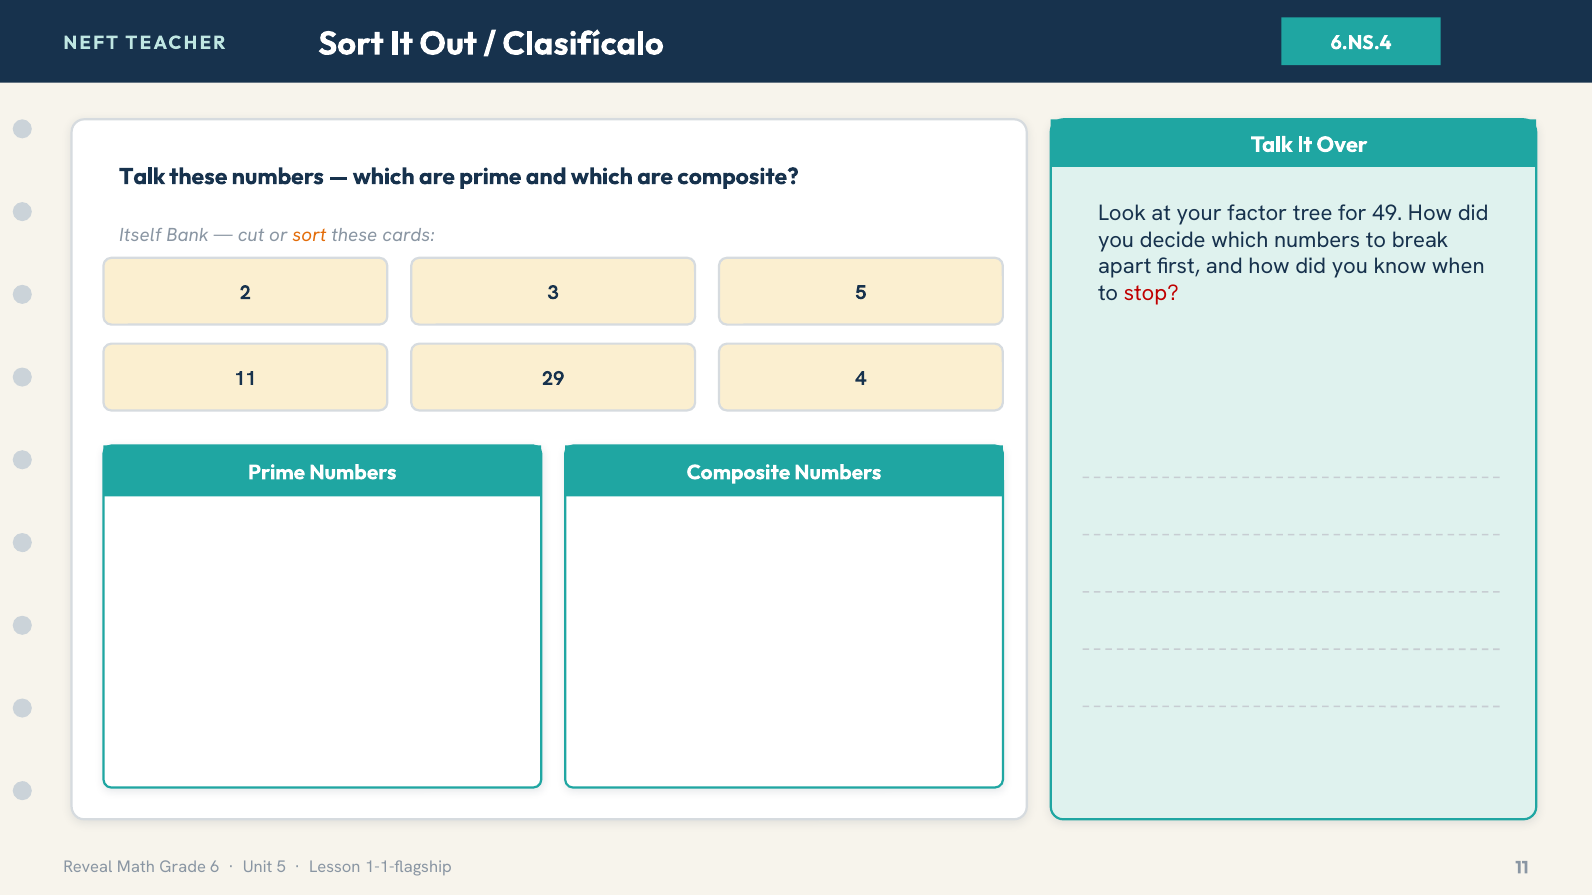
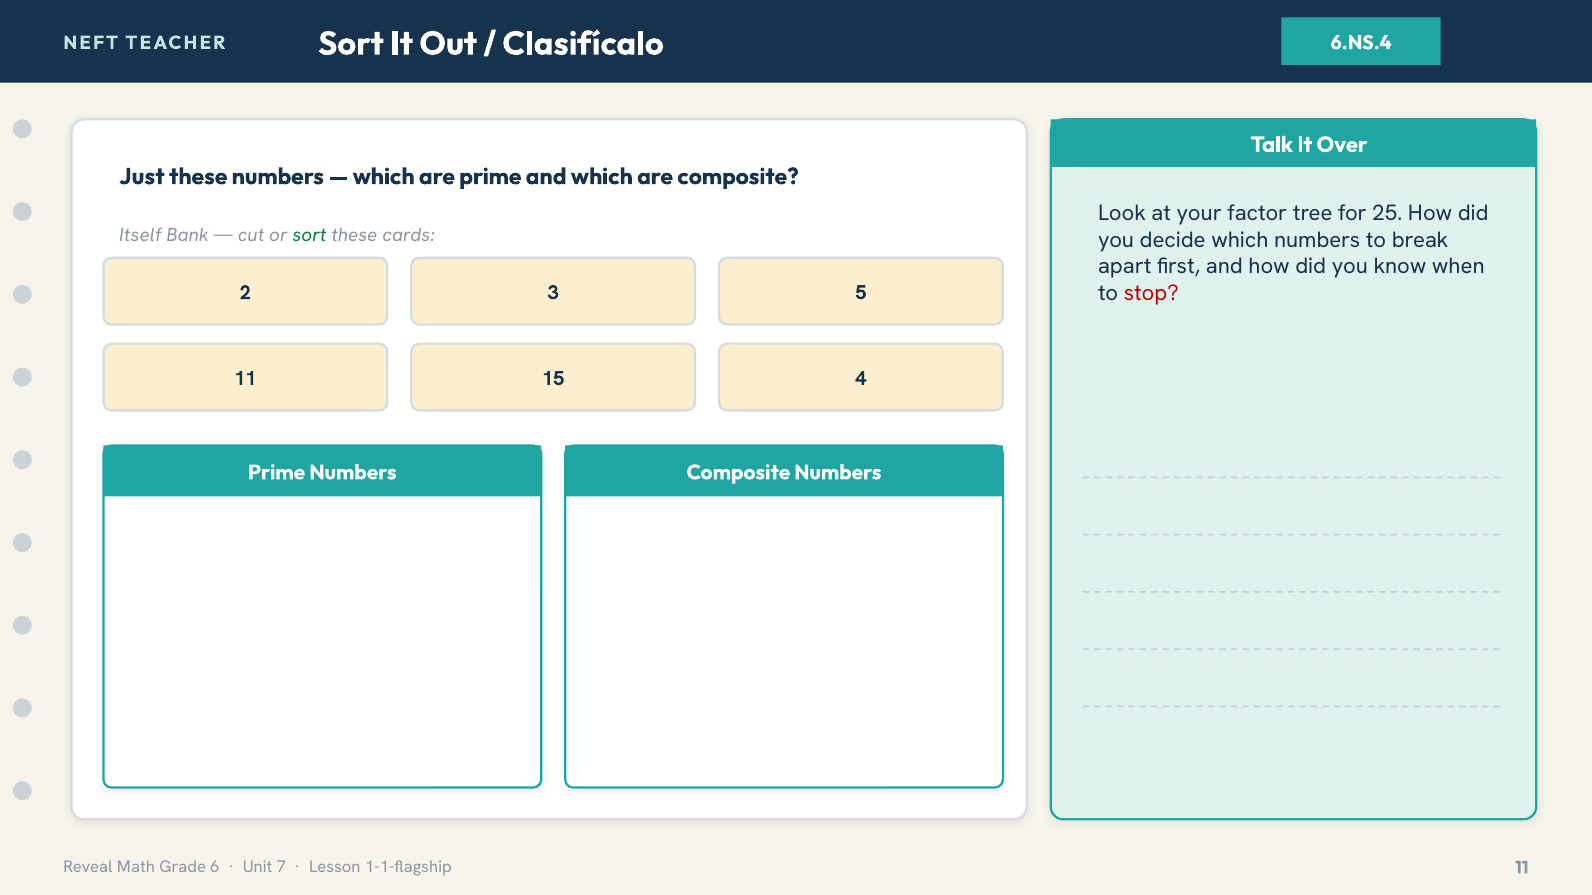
Talk: Talk -> Just
49: 49 -> 25
sort at (309, 235) colour: orange -> green
29: 29 -> 15
Unit 5: 5 -> 7
